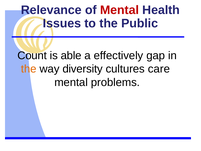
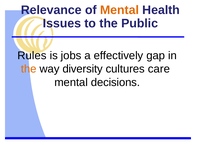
Mental at (119, 10) colour: red -> orange
Count: Count -> Rules
able: able -> jobs
problems: problems -> decisions
